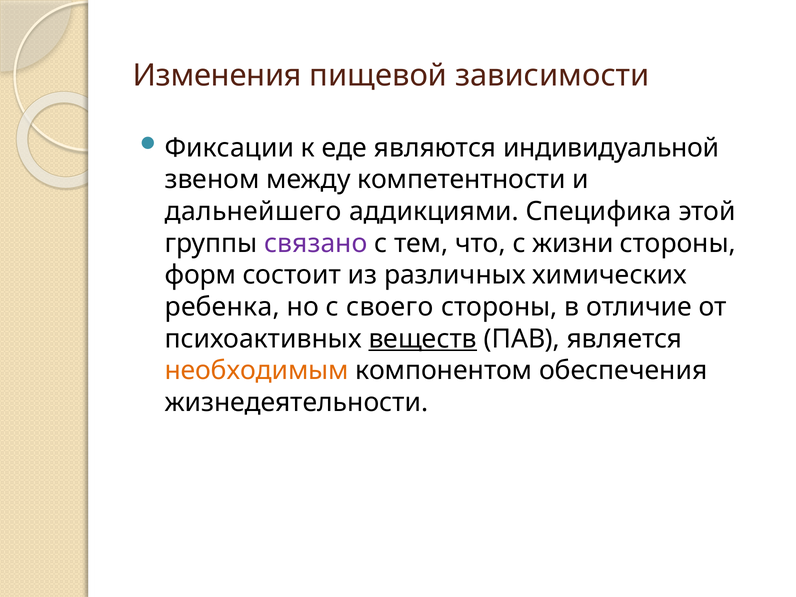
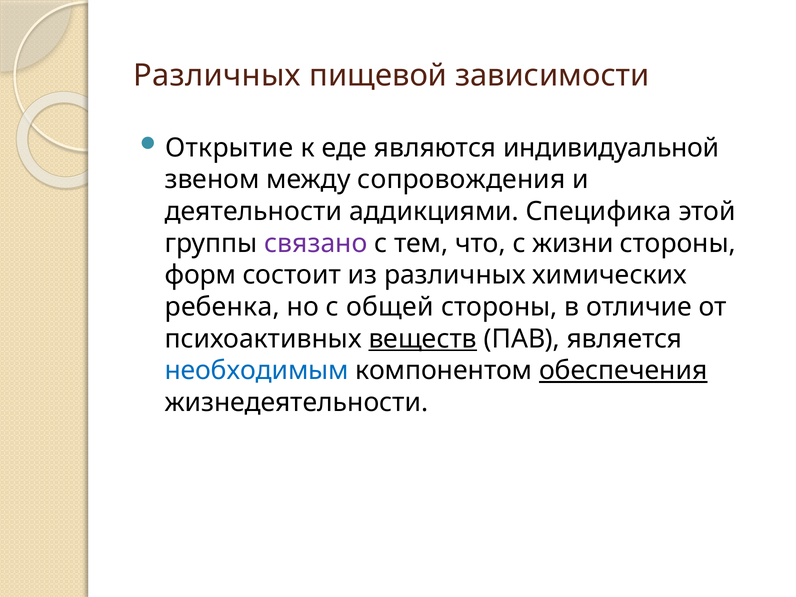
Изменения at (217, 76): Изменения -> Различных
Фиксации: Фиксации -> Открытие
компетентности: компетентности -> сопровождения
дальнейшего: дальнейшего -> деятельности
своего: своего -> общей
необходимым colour: orange -> blue
обеспечения underline: none -> present
